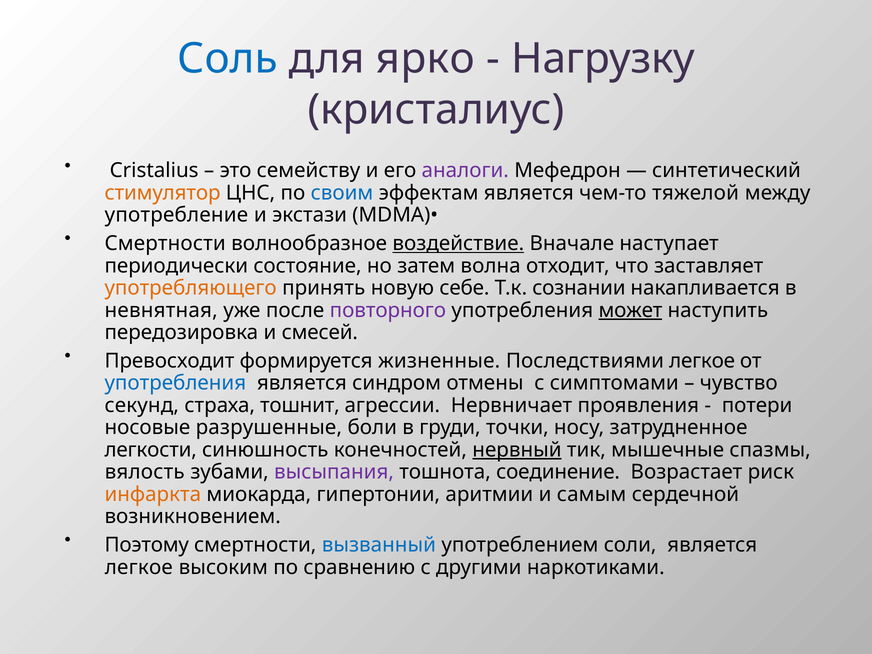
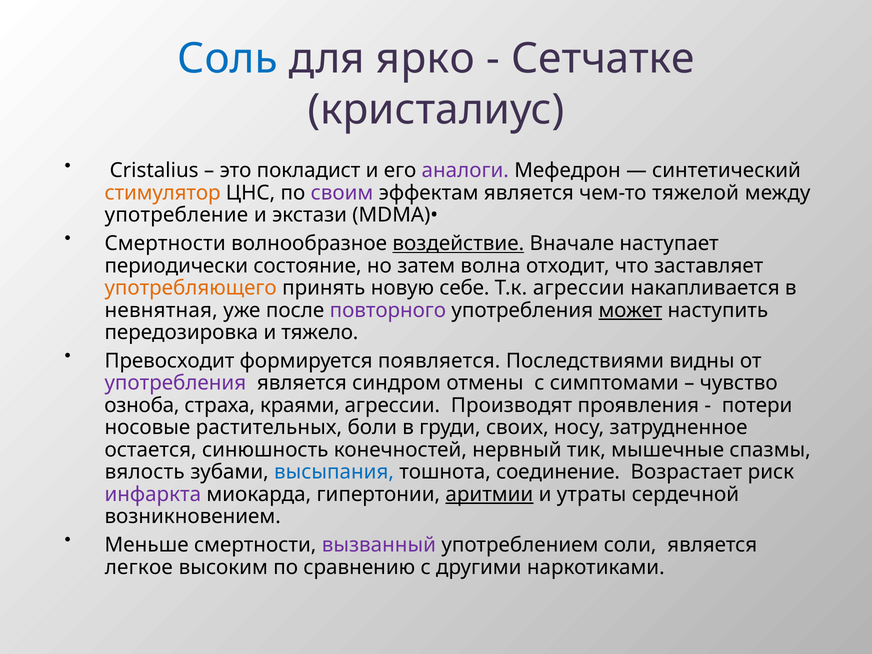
Нагрузку: Нагрузку -> Сетчатке
семейству: семейству -> покладист
своим colour: blue -> purple
Т.к сознании: сознании -> агрессии
смесей: смесей -> тяжело
жизненные: жизненные -> появляется
Последствиями легкое: легкое -> видны
употребления at (175, 383) colour: blue -> purple
секунд: секунд -> озноба
тошнит: тошнит -> краями
Нервничает: Нервничает -> Производят
разрушенные: разрушенные -> растительных
точки: точки -> своих
легкости: легкости -> остается
нервный underline: present -> none
высыпания colour: purple -> blue
инфаркта colour: orange -> purple
аритмии underline: none -> present
самым: самым -> утраты
Поэтому: Поэтому -> Меньше
вызванный colour: blue -> purple
